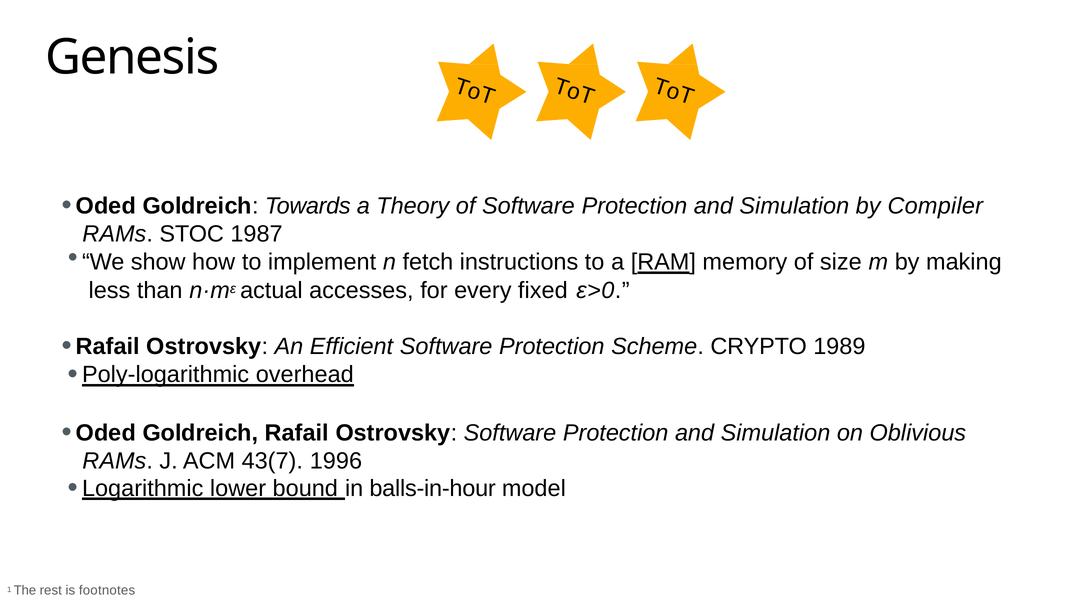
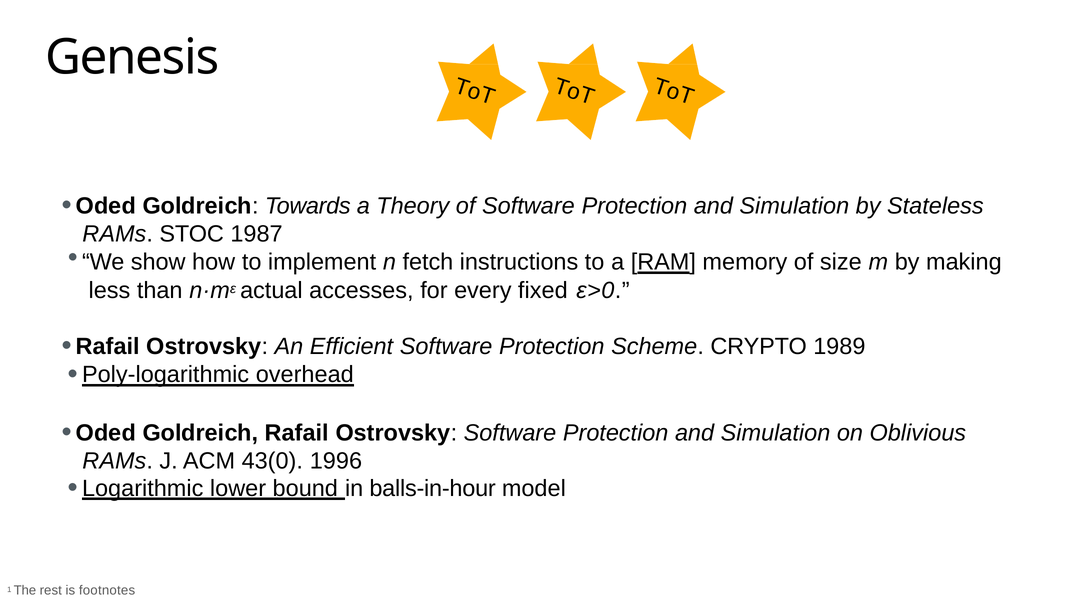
Compiler: Compiler -> Stateless
43(7: 43(7 -> 43(0
